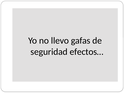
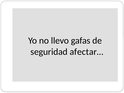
efectos…: efectos… -> afectar…
